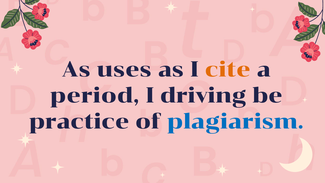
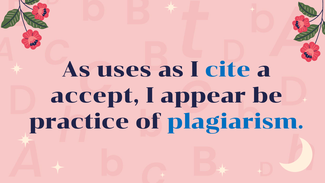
cite colour: orange -> blue
period: period -> accept
driving: driving -> appear
